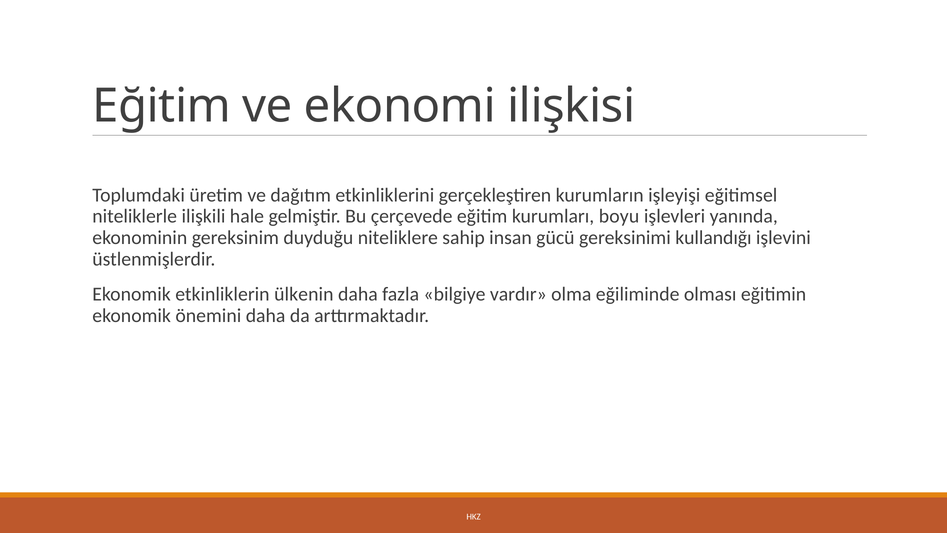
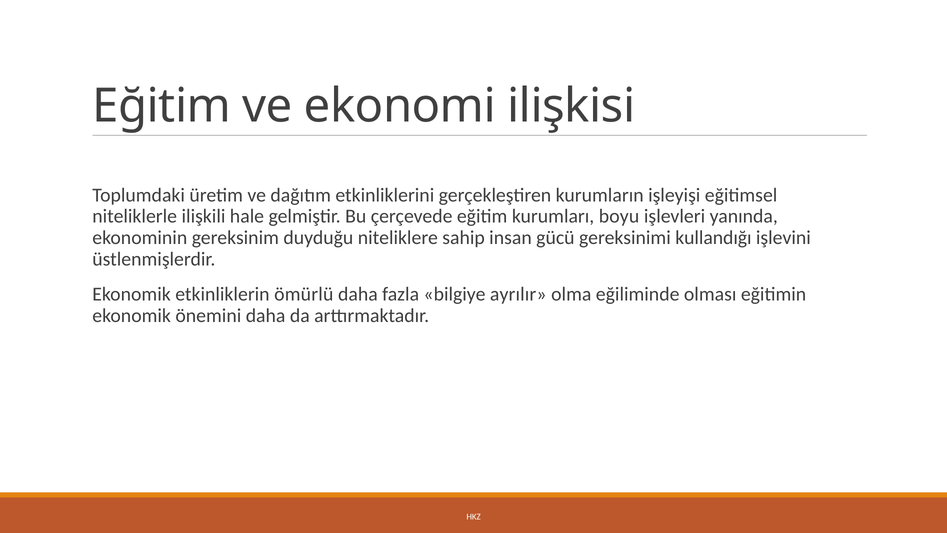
ülkenin: ülkenin -> ömürlü
vardır: vardır -> ayrılır
